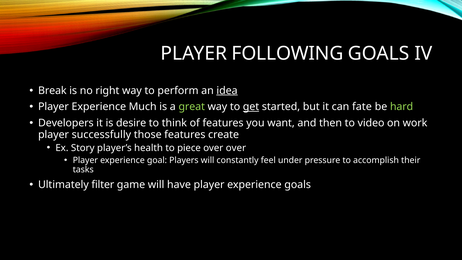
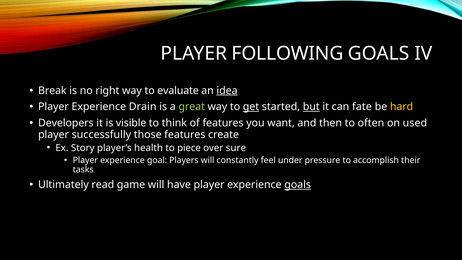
perform: perform -> evaluate
Much: Much -> Drain
but underline: none -> present
hard colour: light green -> yellow
desire: desire -> visible
video: video -> often
work: work -> used
over over: over -> sure
filter: filter -> read
goals at (298, 185) underline: none -> present
